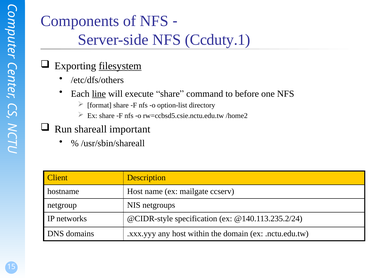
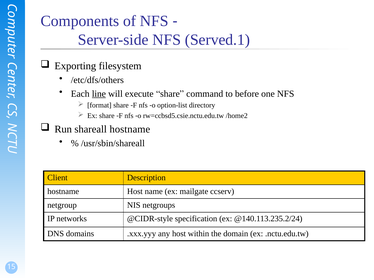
Ccduty.1: Ccduty.1 -> Served.1
filesystem underline: present -> none
shareall important: important -> hostname
